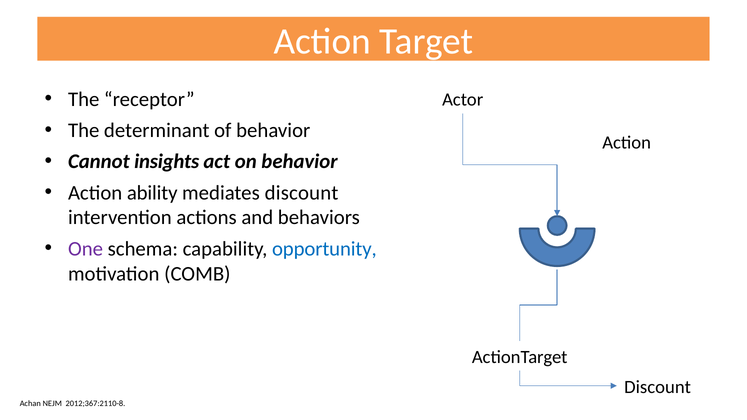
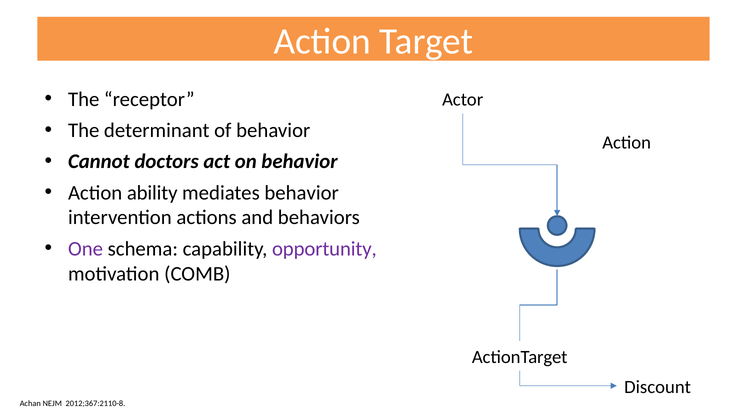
insights: insights -> doctors
mediates discount: discount -> behavior
opportunity colour: blue -> purple
